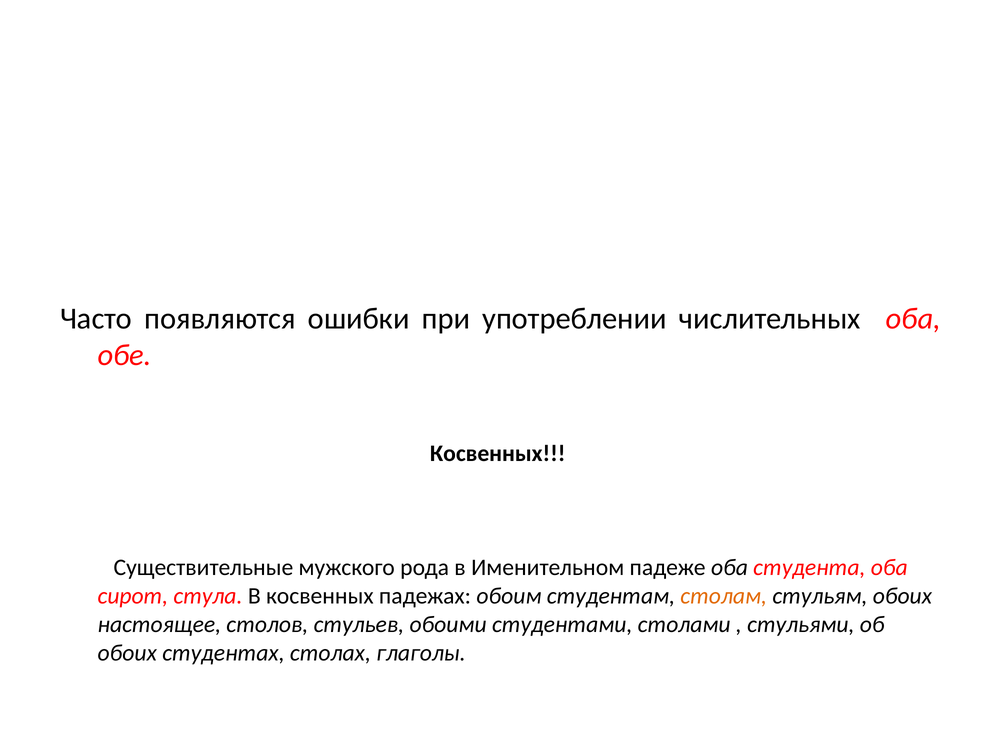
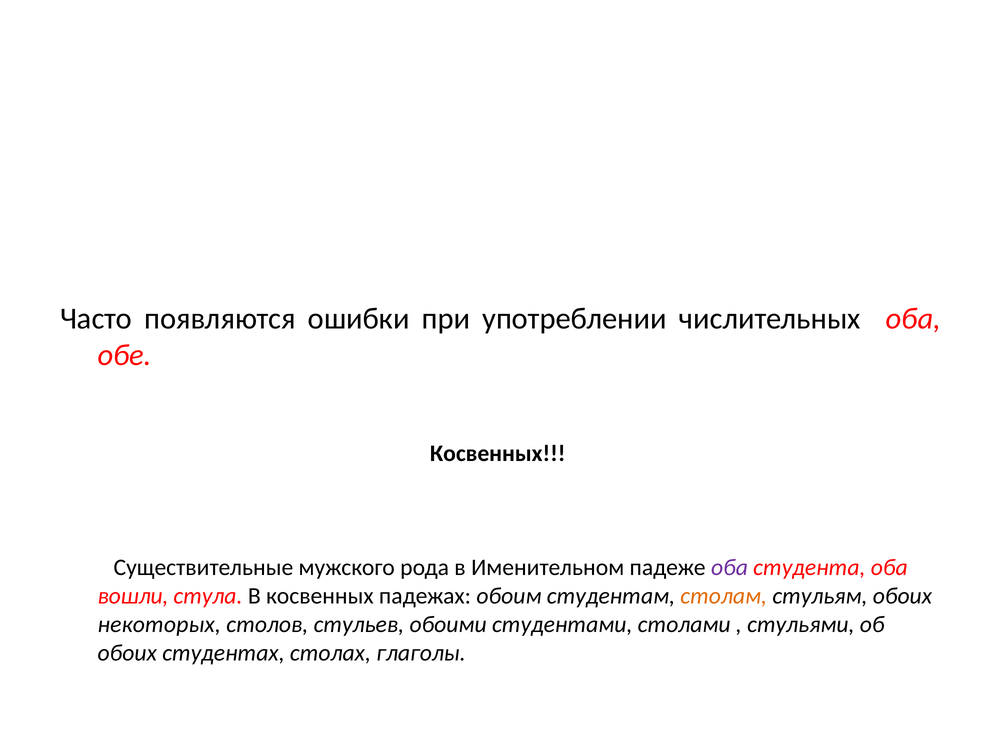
оба at (729, 567) colour: black -> purple
сирот: сирот -> вошли
настоящее: настоящее -> некоторых
